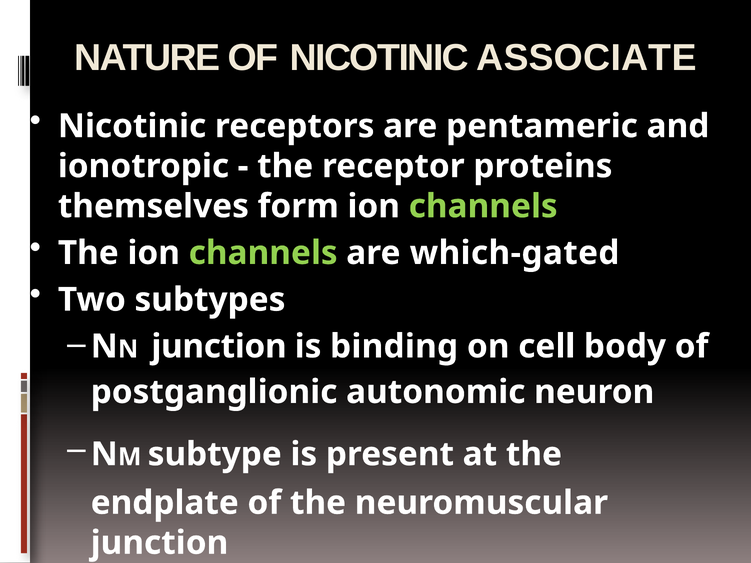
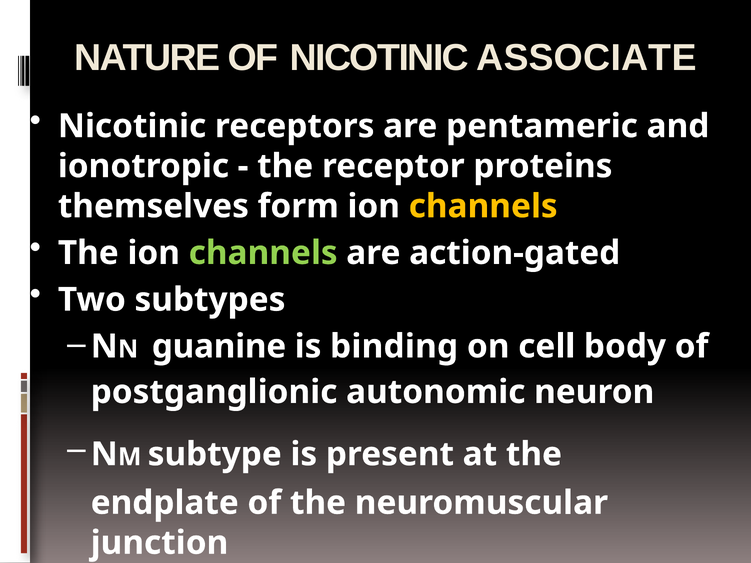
channels at (483, 206) colour: light green -> yellow
which-gated: which-gated -> action-gated
junction at (219, 347): junction -> guanine
